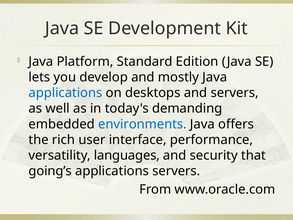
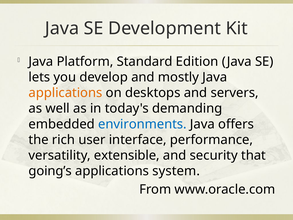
applications at (65, 93) colour: blue -> orange
languages: languages -> extensible
applications servers: servers -> system
